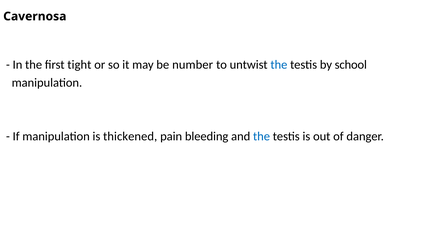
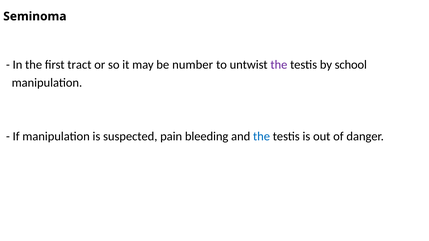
Cavernosa: Cavernosa -> Seminoma
tight: tight -> tract
the at (279, 65) colour: blue -> purple
thickened: thickened -> suspected
